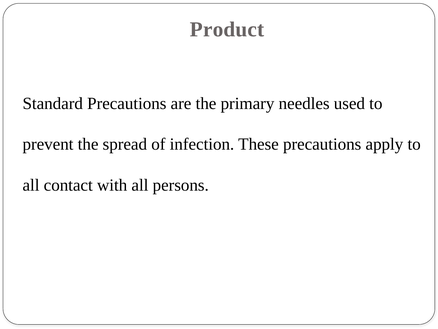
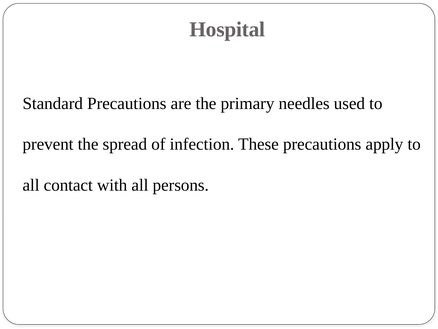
Product: Product -> Hospital
